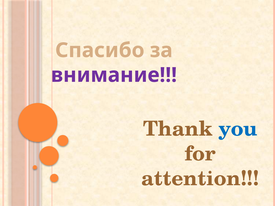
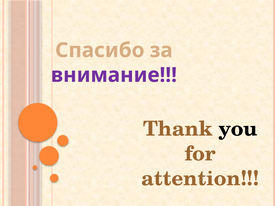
you colour: blue -> black
